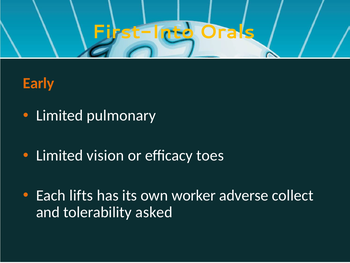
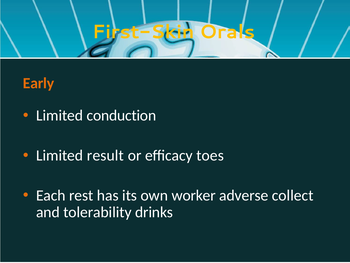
First-Into: First-Into -> First-Skin
pulmonary: pulmonary -> conduction
vision: vision -> result
lifts: lifts -> rest
asked: asked -> drinks
